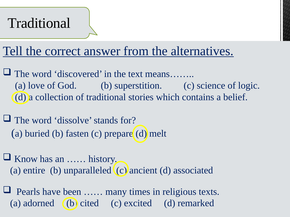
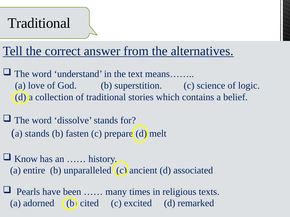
discovered: discovered -> understand
a buried: buried -> stands
